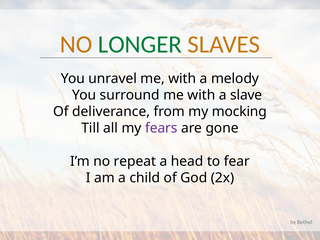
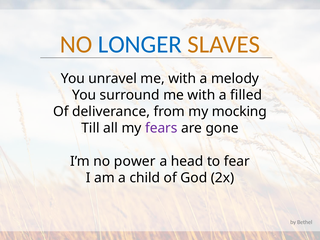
LONGER colour: green -> blue
slave: slave -> filled
repeat: repeat -> power
